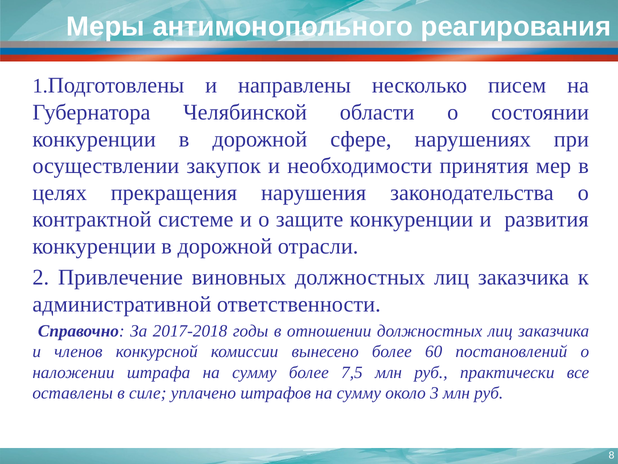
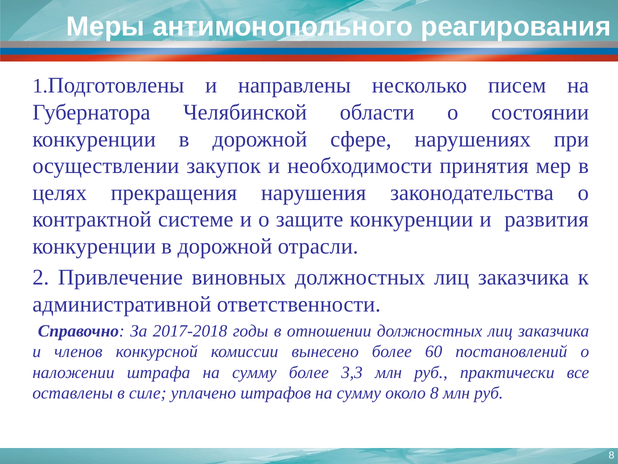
7,5: 7,5 -> 3,3
около 3: 3 -> 8
